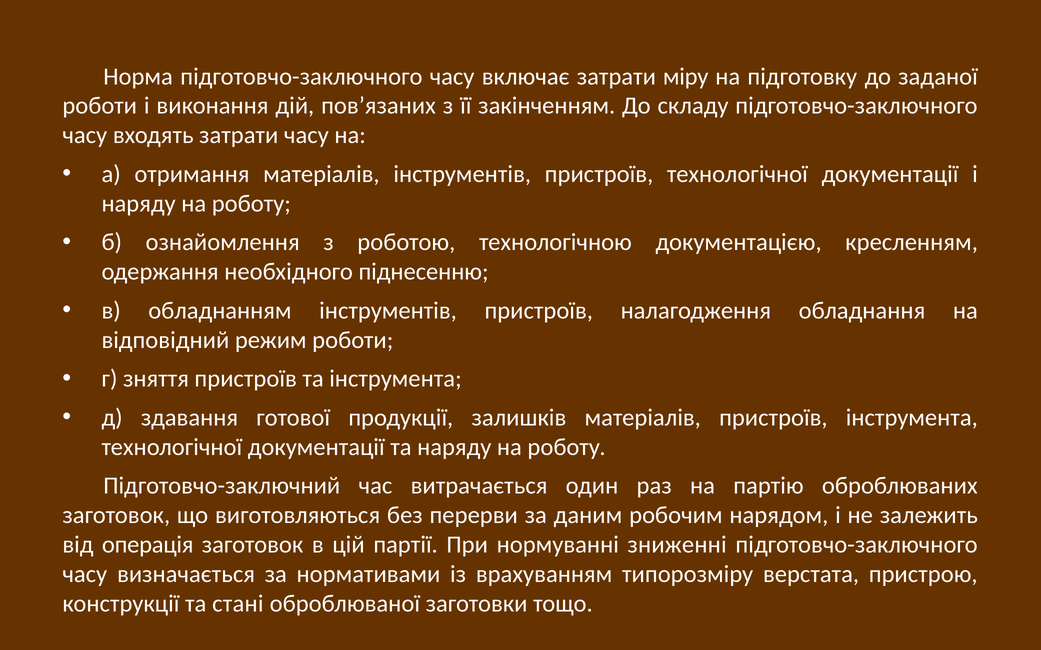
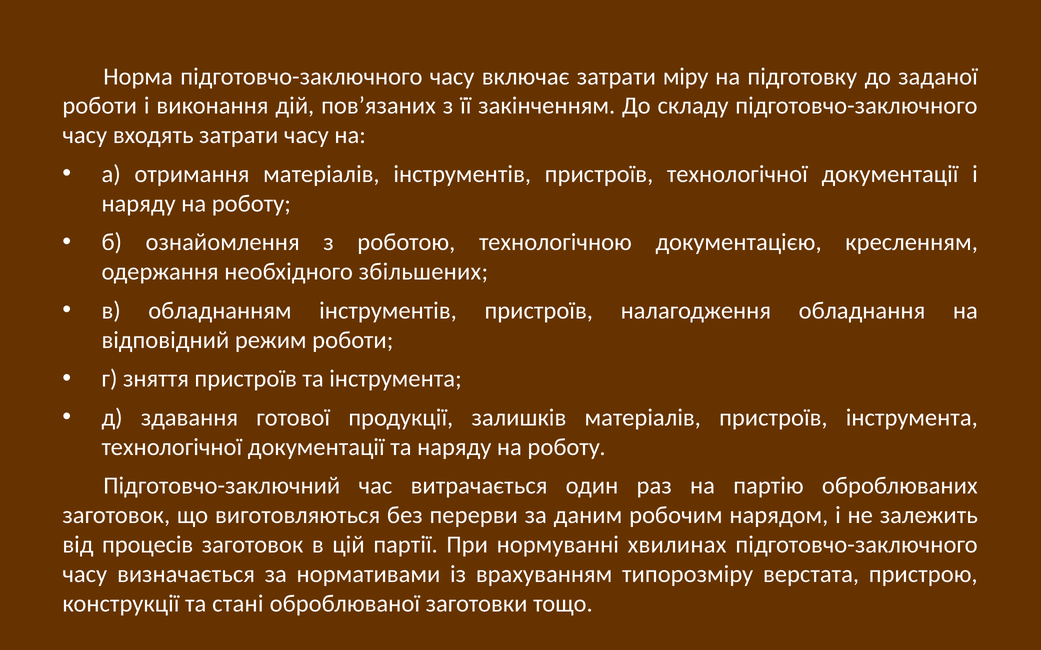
піднесенню: піднесенню -> збільшених
операція: операція -> процесів
зниженні: зниженні -> хвилинах
